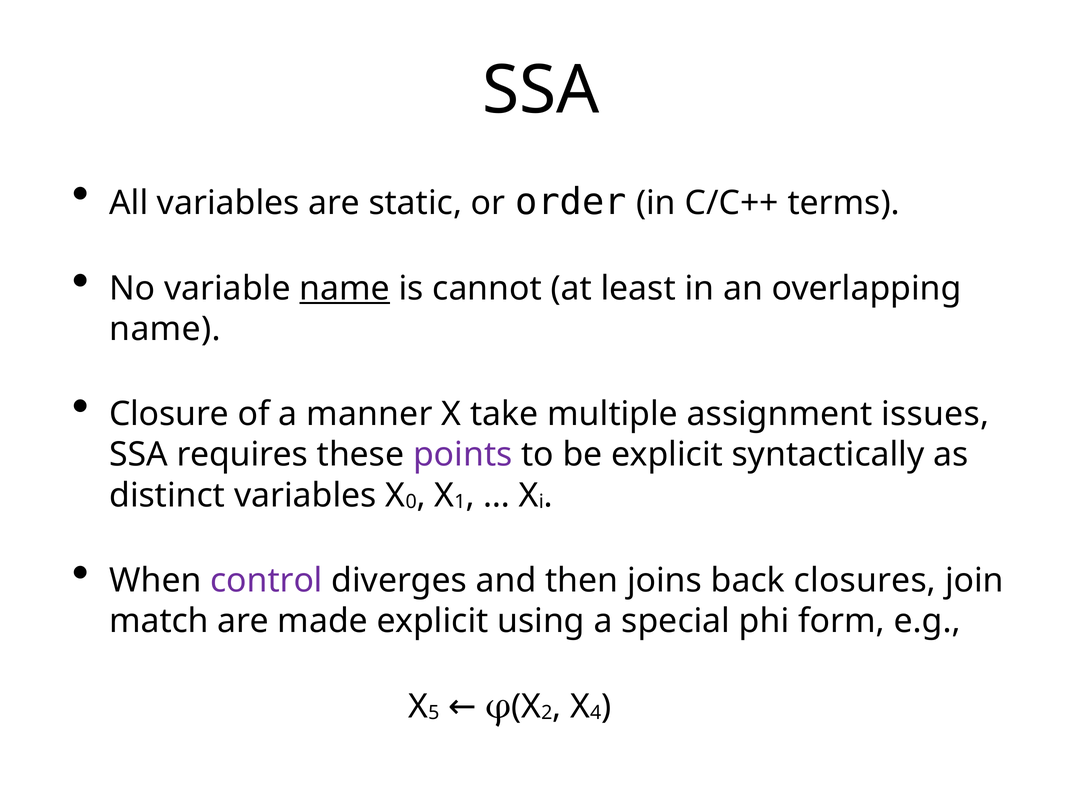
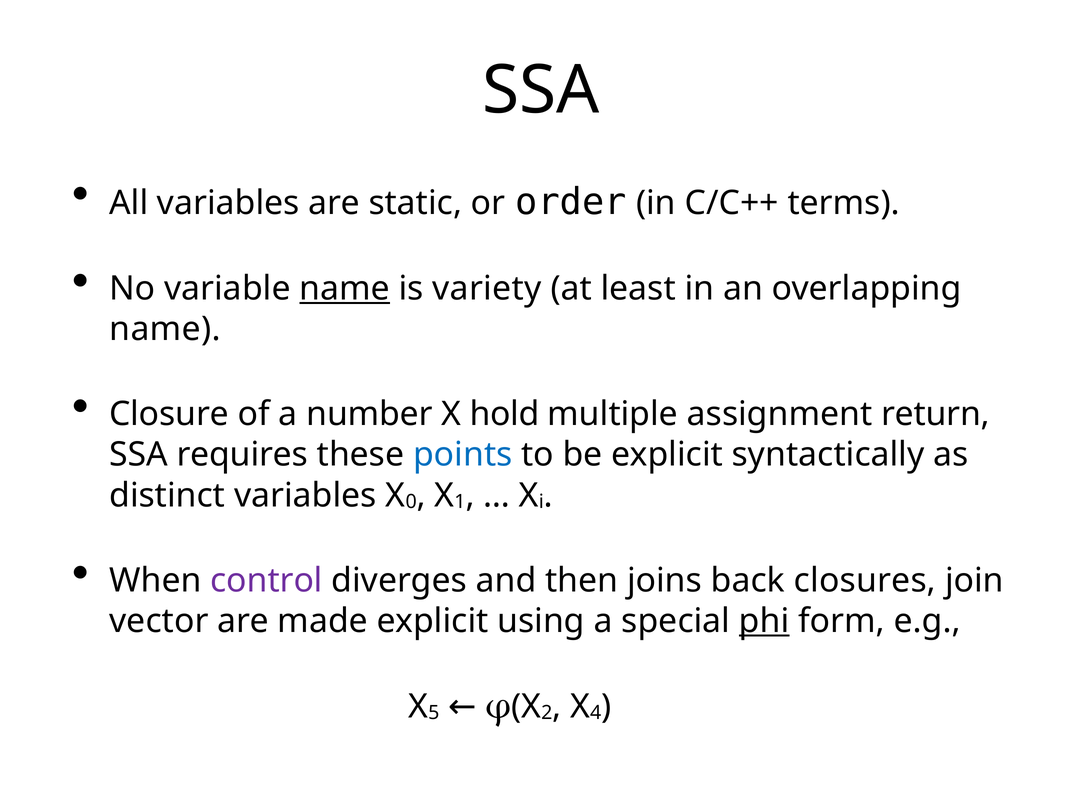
cannot: cannot -> variety
manner: manner -> number
take: take -> hold
issues: issues -> return
points colour: purple -> blue
match: match -> vector
phi underline: none -> present
